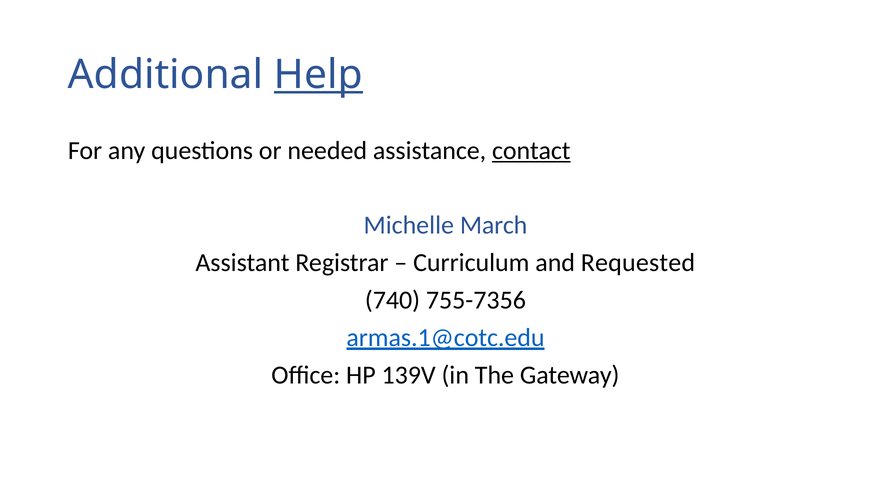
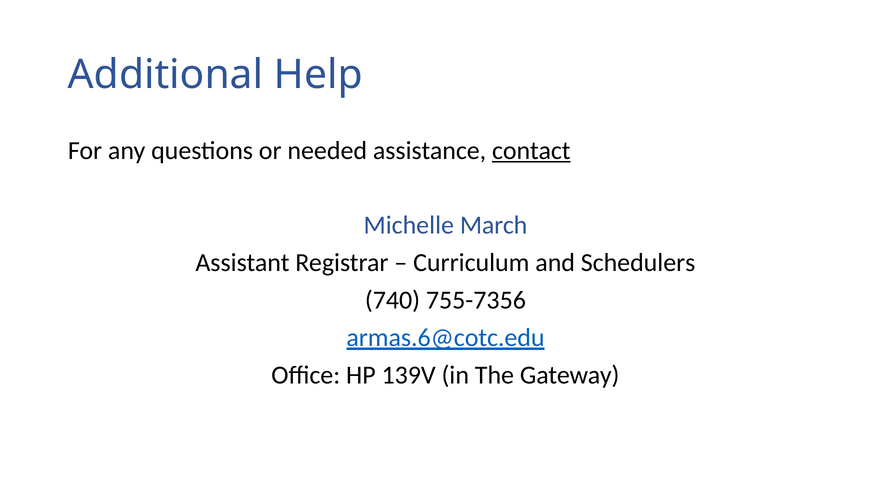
Help underline: present -> none
Requested: Requested -> Schedulers
armas.1@cotc.edu: armas.1@cotc.edu -> armas.6@cotc.edu
